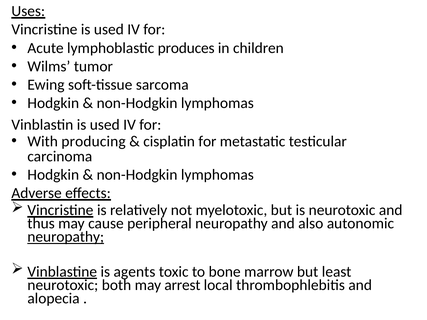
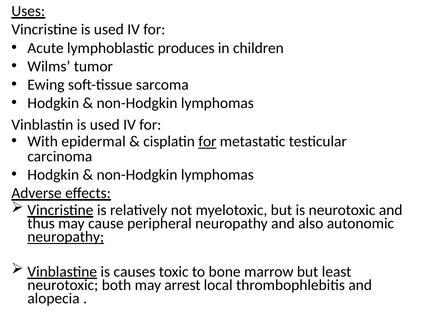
producing: producing -> epidermal
for at (207, 142) underline: none -> present
agents: agents -> causes
